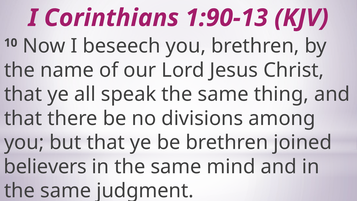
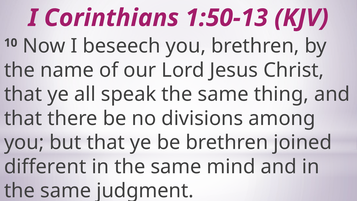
1:90-13: 1:90-13 -> 1:50-13
believers: believers -> different
